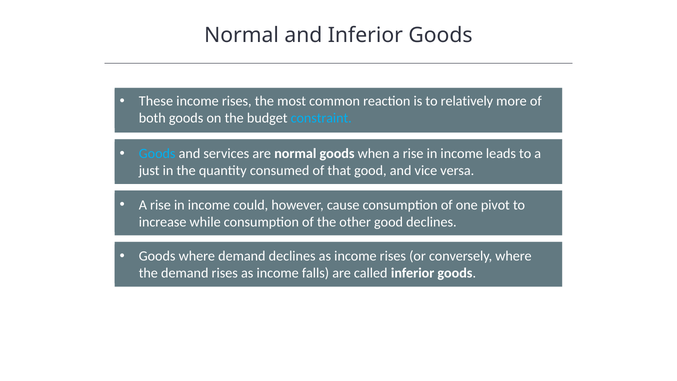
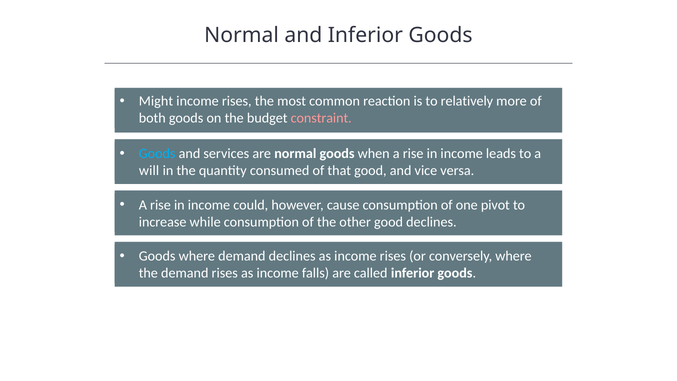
These: These -> Might
constraint colour: light blue -> pink
just: just -> will
